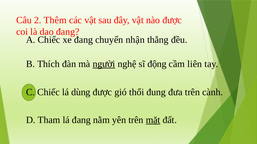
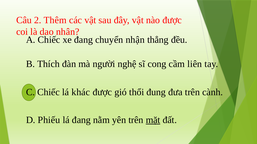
dao đang: đang -> nhân
người underline: present -> none
động: động -> cong
dùng: dùng -> khác
Tham: Tham -> Phiếu
